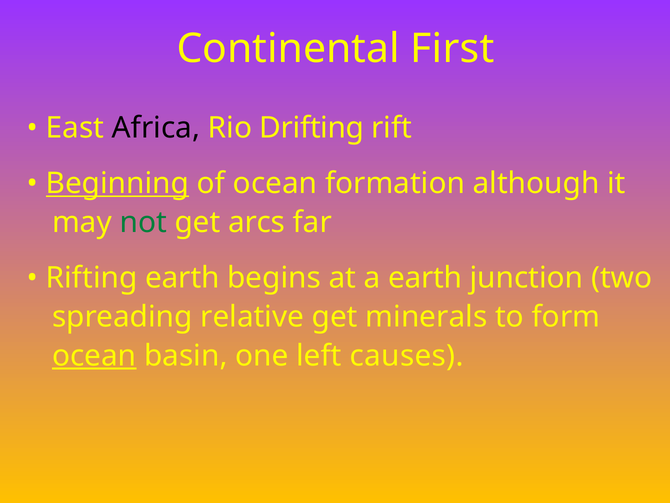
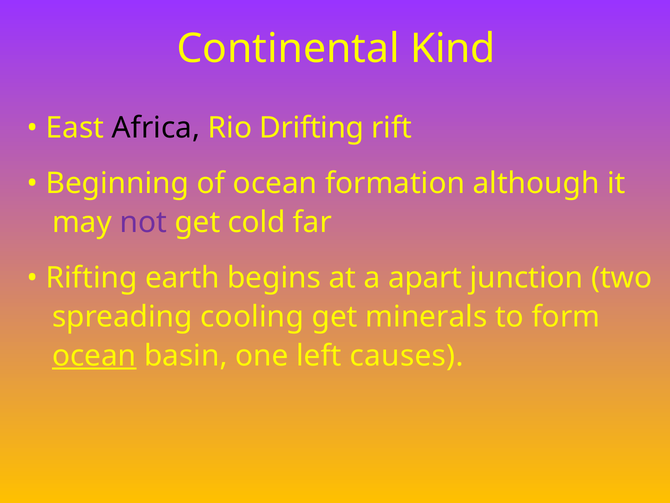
First: First -> Kind
Beginning underline: present -> none
not colour: green -> purple
arcs: arcs -> cold
a earth: earth -> apart
relative: relative -> cooling
